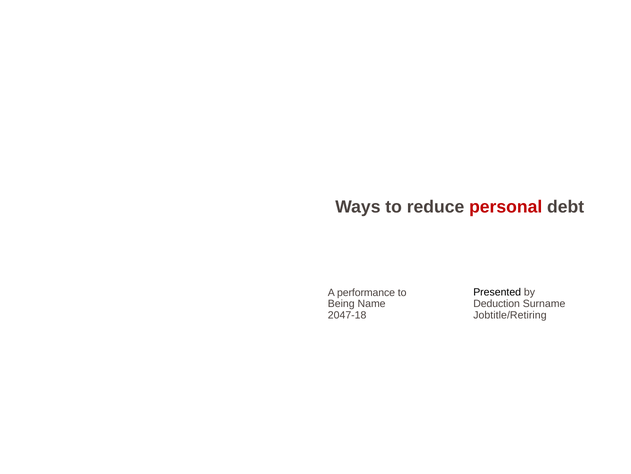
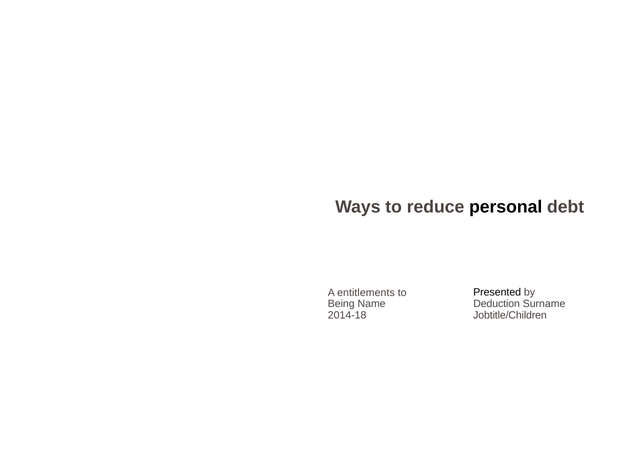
personal colour: red -> black
performance: performance -> entitlements
Jobtitle/Retiring: Jobtitle/Retiring -> Jobtitle/Children
2047-18: 2047-18 -> 2014-18
